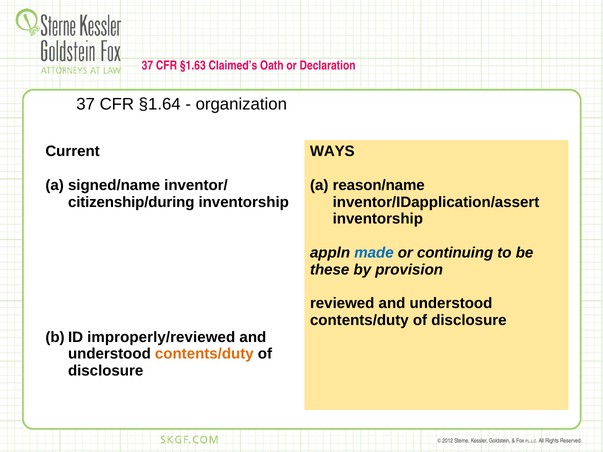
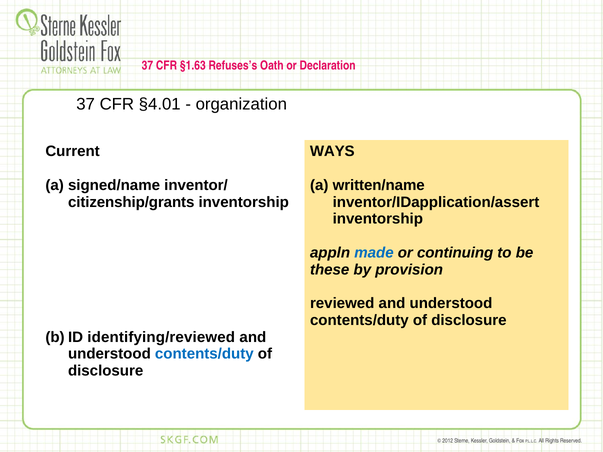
Claimed’s: Claimed’s -> Refuses’s
§1.64: §1.64 -> §4.01
reason/name: reason/name -> written/name
citizenship/during: citizenship/during -> citizenship/grants
improperly/reviewed: improperly/reviewed -> identifying/reviewed
contents/duty at (204, 354) colour: orange -> blue
